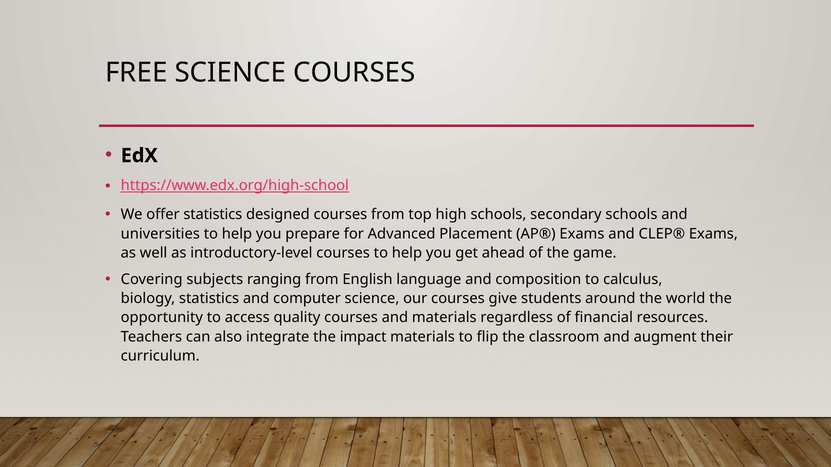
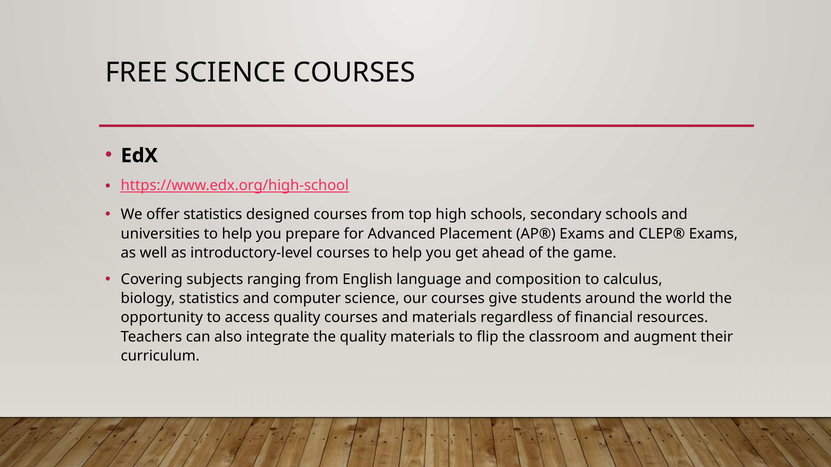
the impact: impact -> quality
